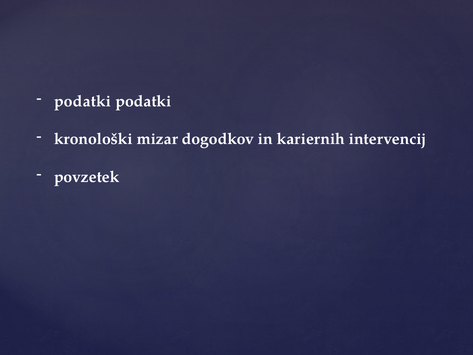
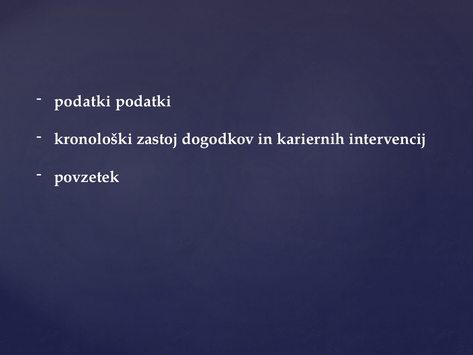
mizar: mizar -> zastoj
